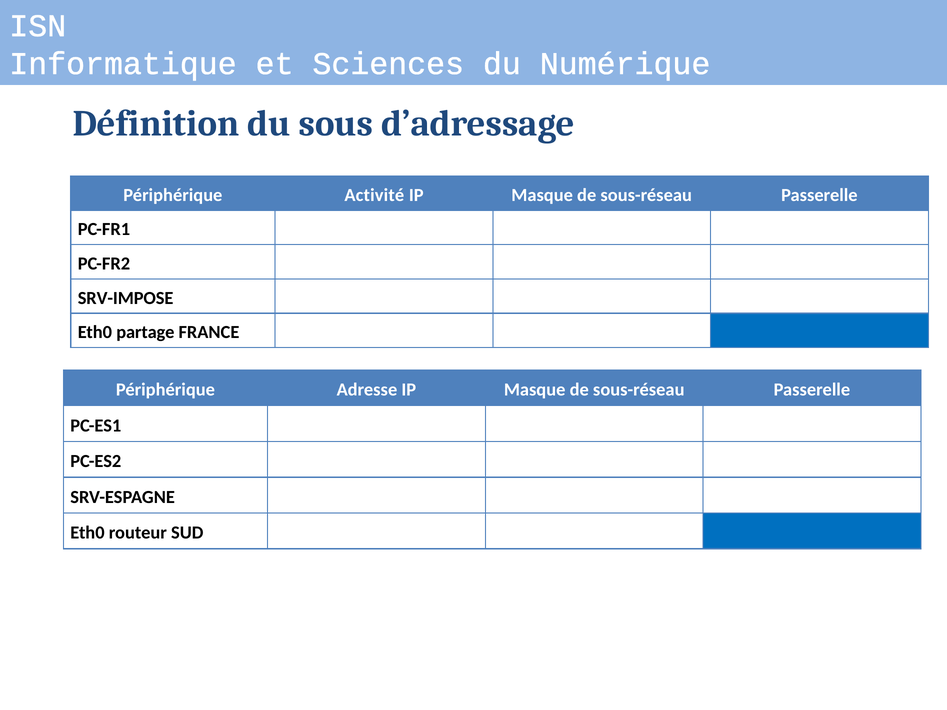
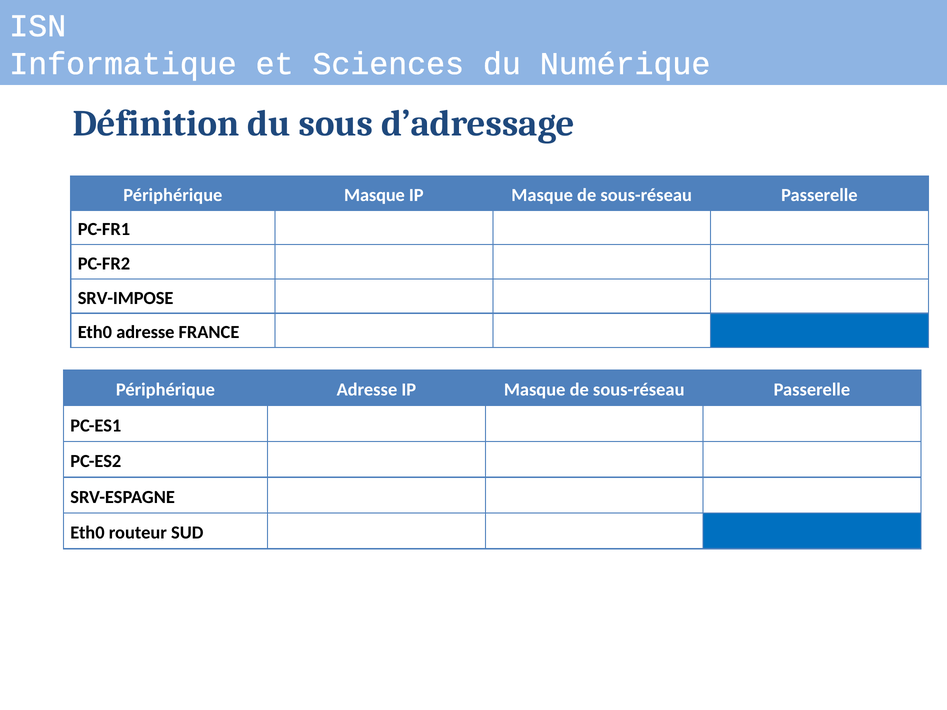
Périphérique Activité: Activité -> Masque
Eth0 partage: partage -> adresse
